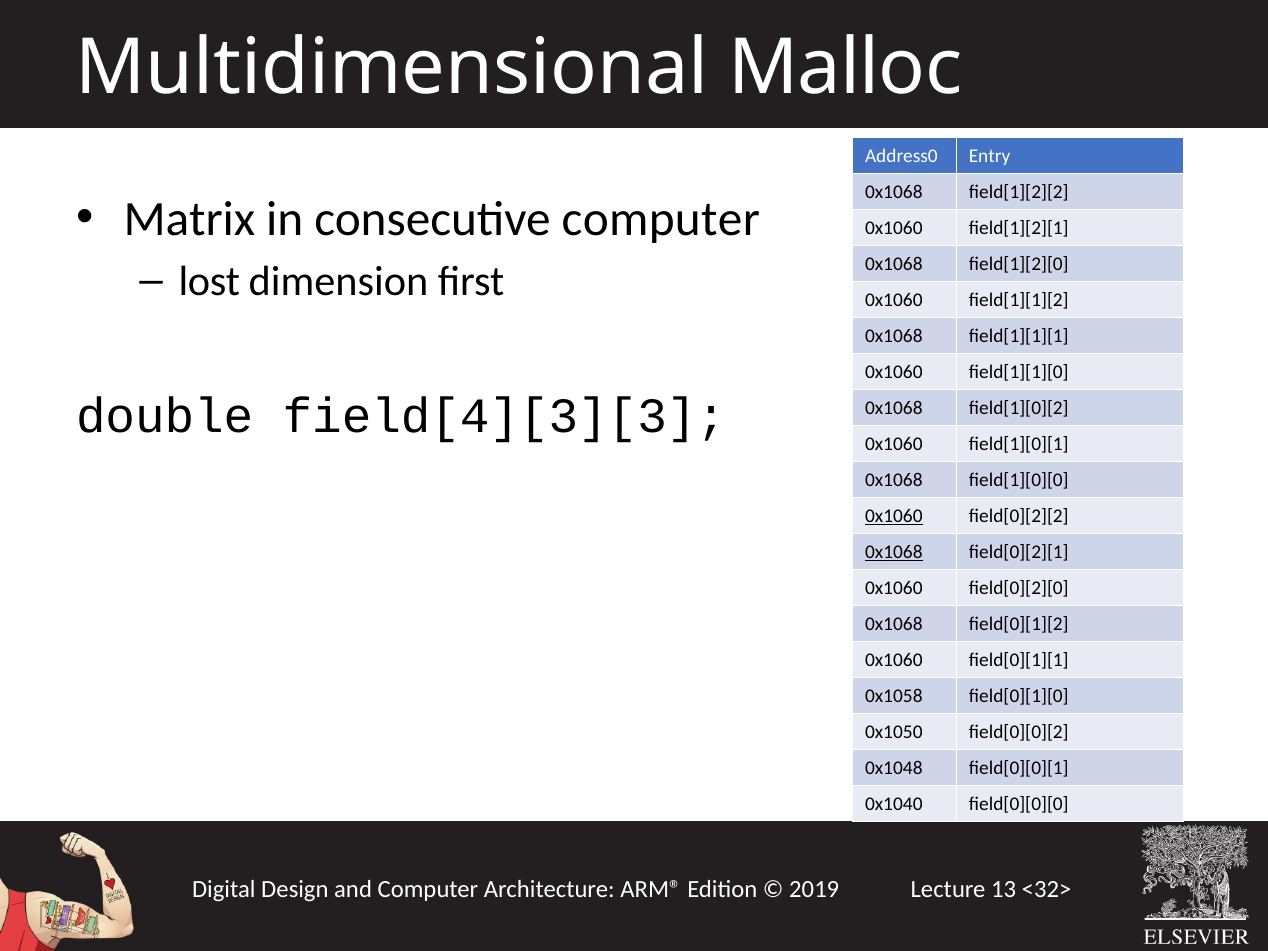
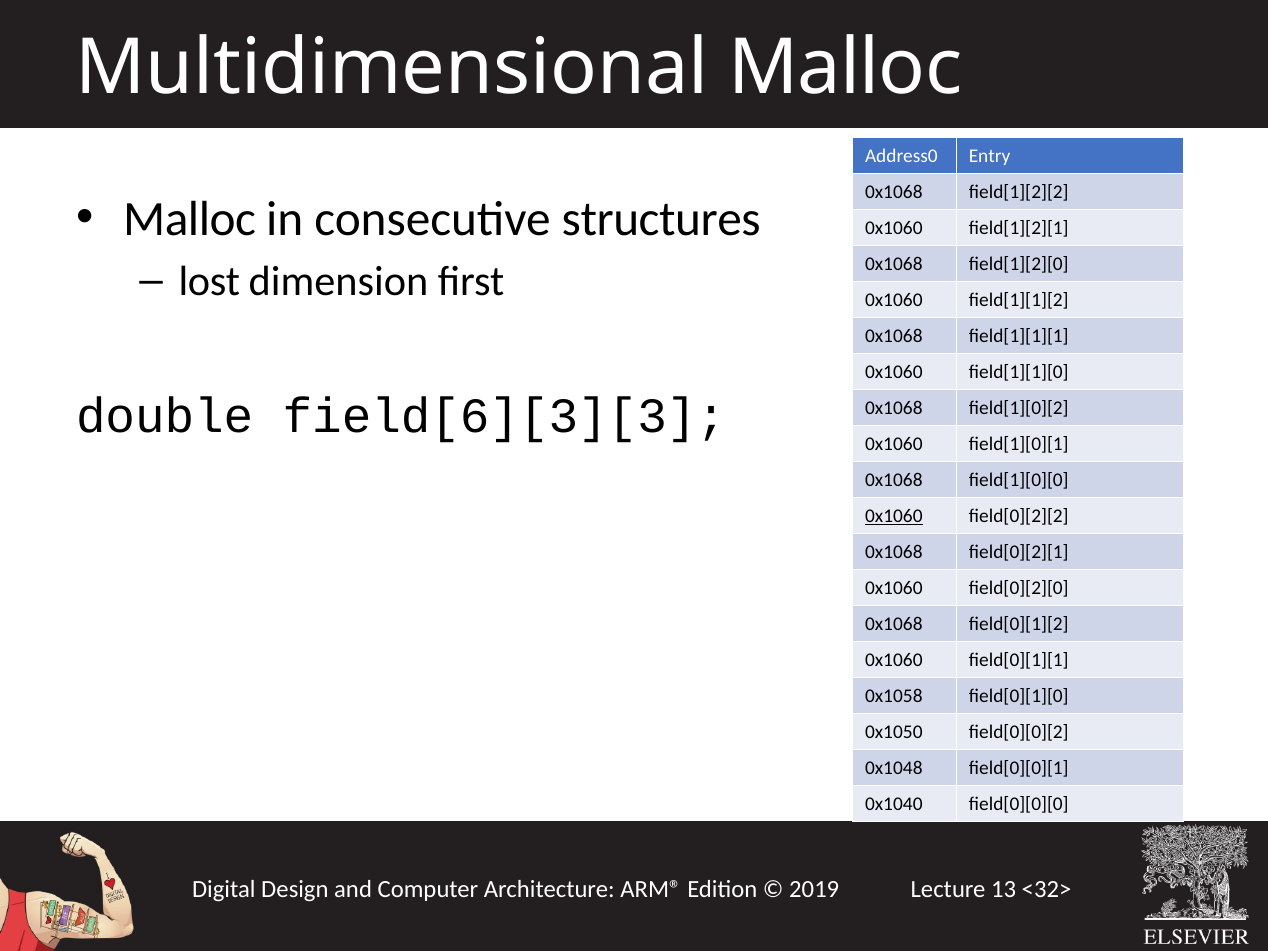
Matrix at (189, 219): Matrix -> Malloc
consecutive computer: computer -> structures
field[4][3][3: field[4][3][3 -> field[6][3][3
0x1068 at (894, 552) underline: present -> none
